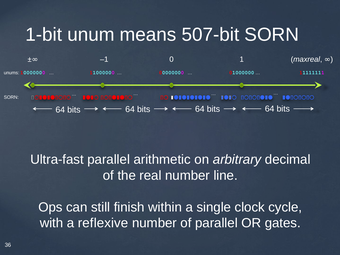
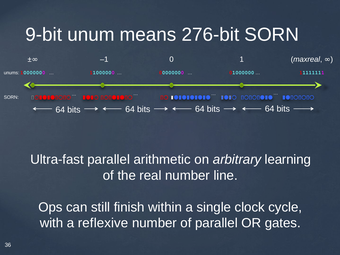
1-bit: 1-bit -> 9-bit
507-bit: 507-bit -> 276-bit
decimal: decimal -> learning
